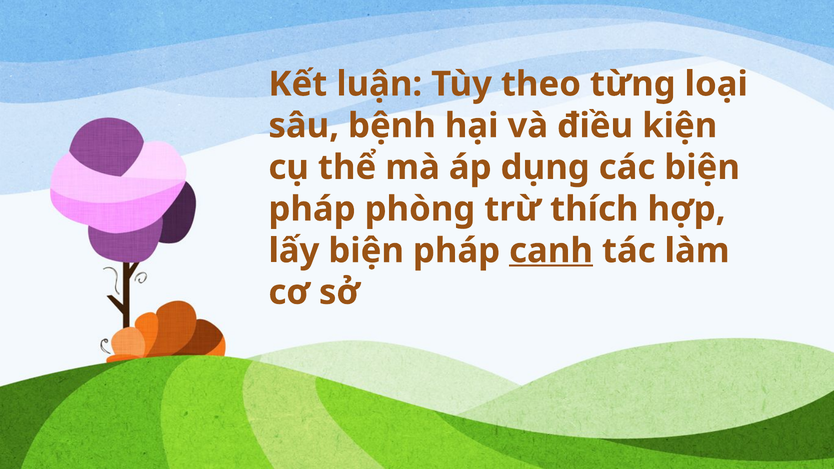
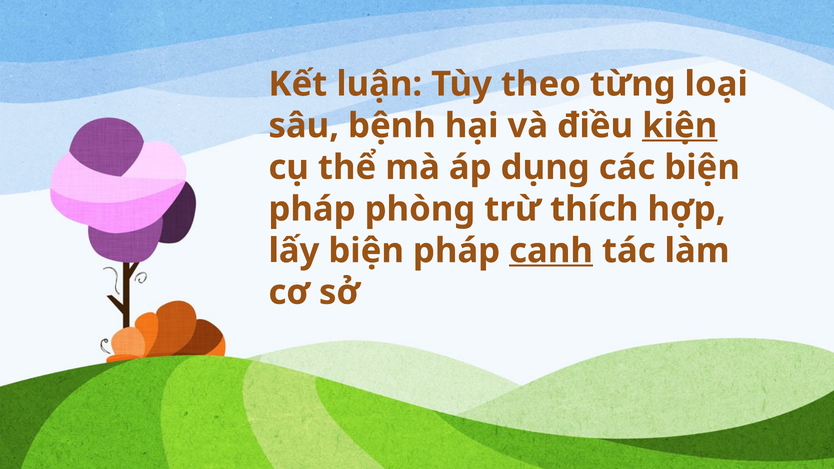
kiện underline: none -> present
